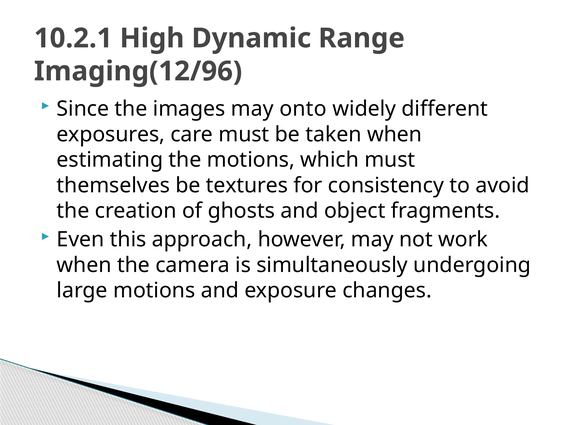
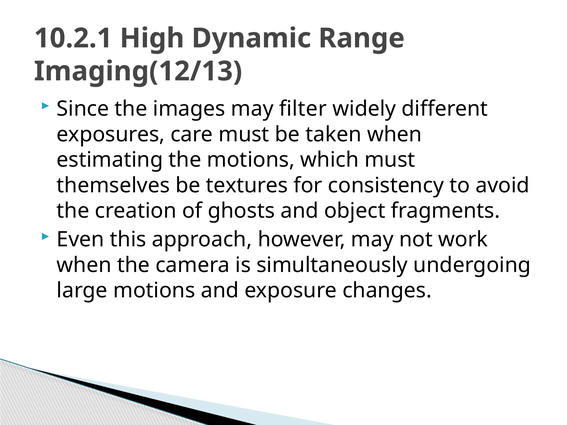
Imaging(12/96: Imaging(12/96 -> Imaging(12/13
onto: onto -> filter
